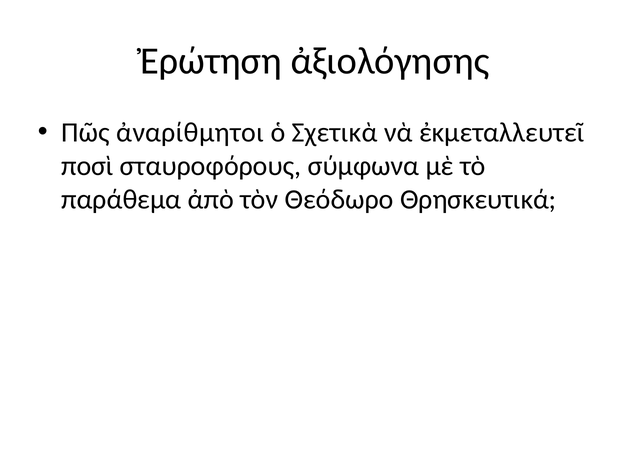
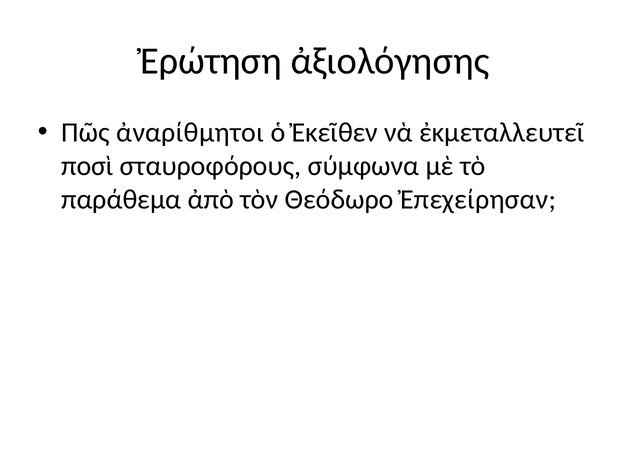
Σχετικὰ: Σχετικὰ -> Ἐκεῖθεν
Θρησκευτικά: Θρησκευτικά -> Ἐπεχείρησαν
